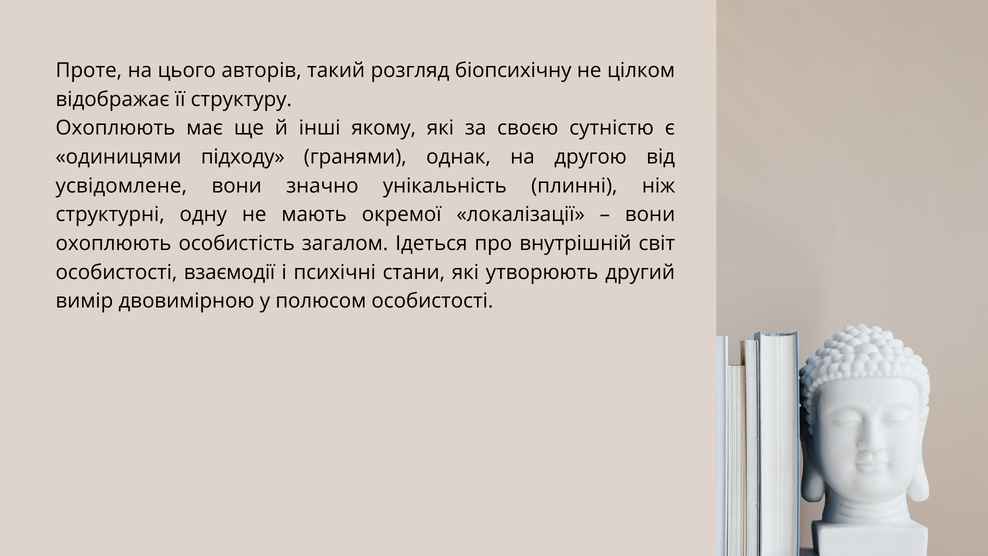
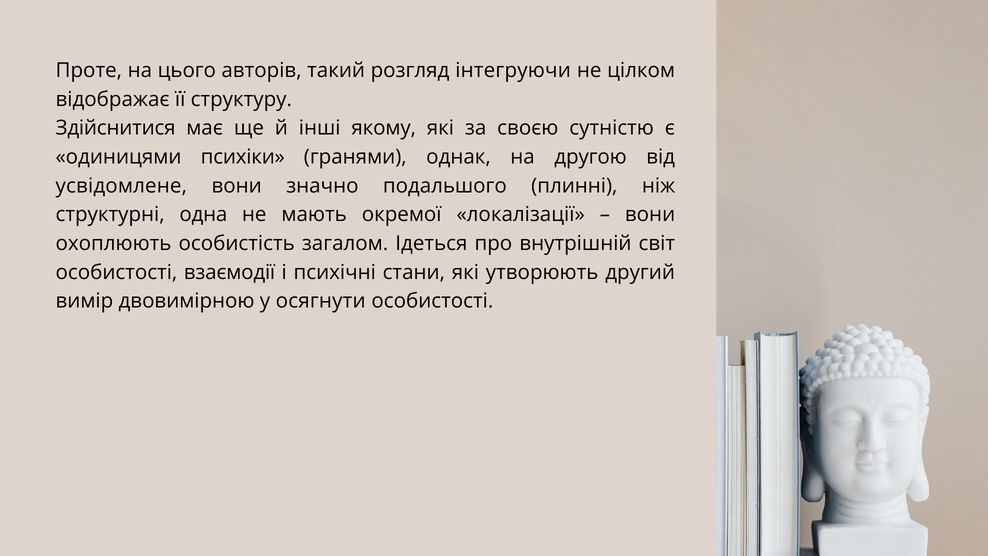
біопсихічну: біопсихічну -> інтегруючи
Охоплюють at (115, 128): Охоплюють -> Здійснитися
підходу: підходу -> психіки
унікальність: унікальність -> подальшого
одну: одну -> одна
полюсом: полюсом -> осягнути
